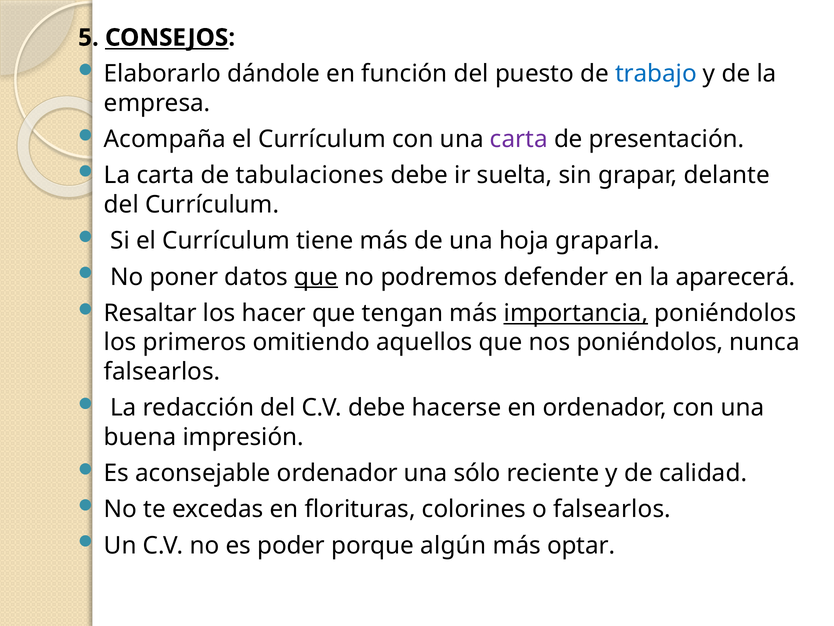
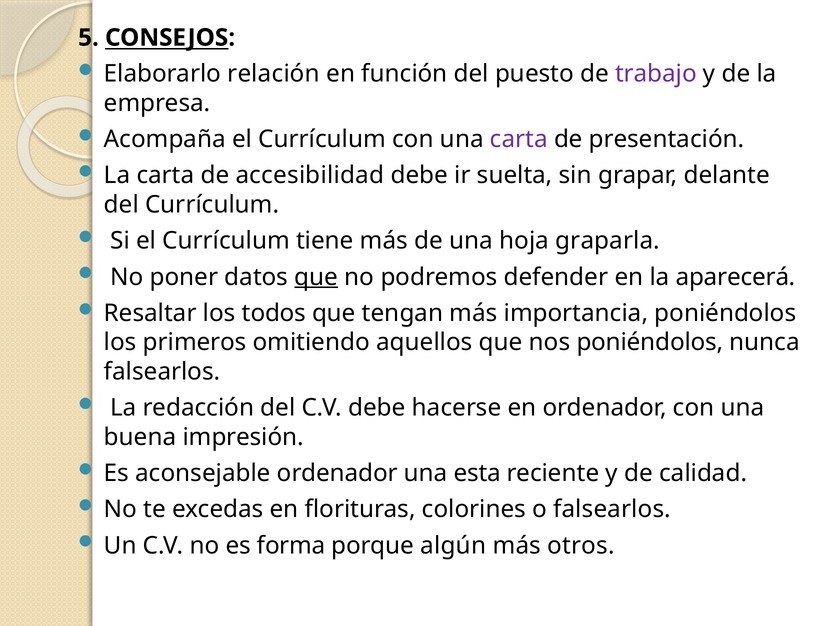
dándole: dándole -> relación
trabajo colour: blue -> purple
tabulaciones: tabulaciones -> accesibilidad
hacer: hacer -> todos
importancia underline: present -> none
sólo: sólo -> esta
poder: poder -> forma
optar: optar -> otros
